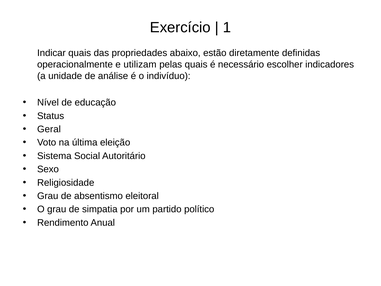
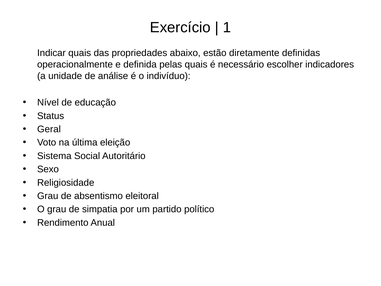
utilizam: utilizam -> definida
